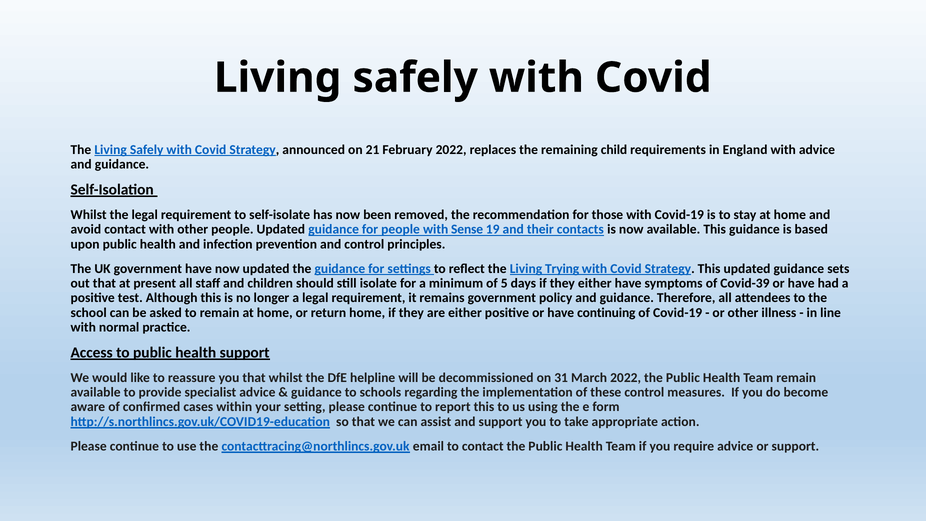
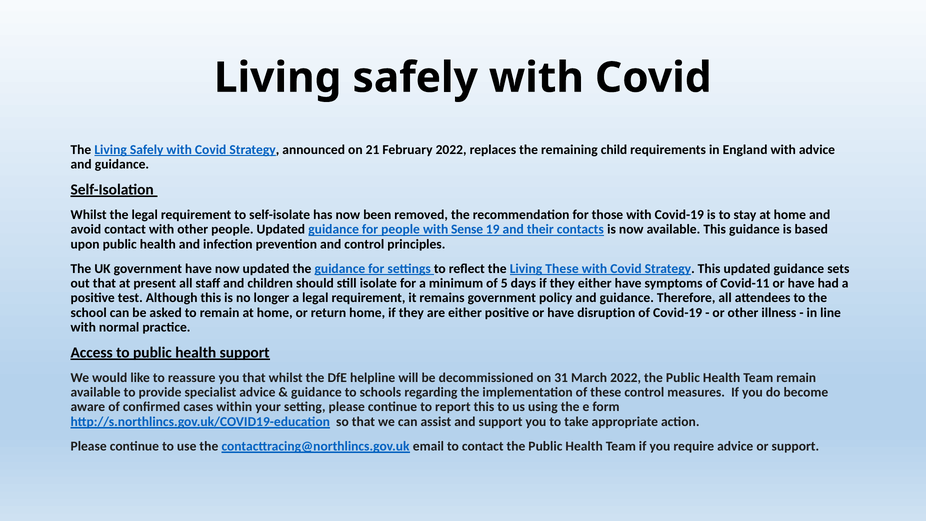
Living Trying: Trying -> These
Covid-39: Covid-39 -> Covid-11
continuing: continuing -> disruption
